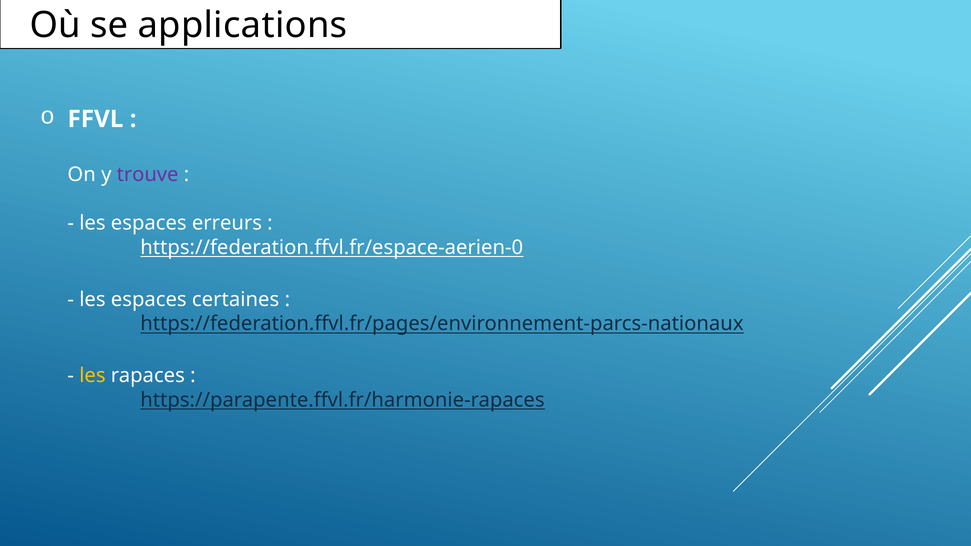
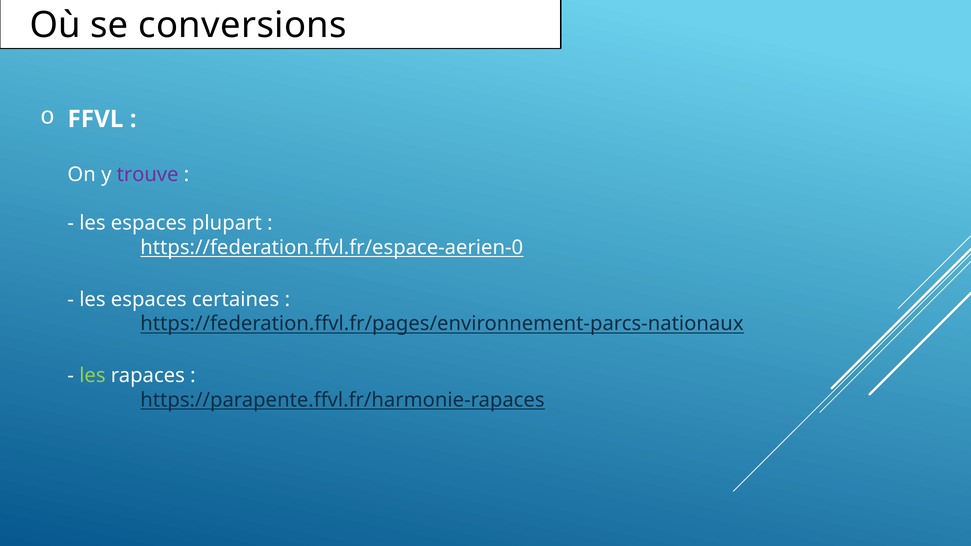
applications: applications -> conversions
erreurs: erreurs -> plupart
les at (92, 376) colour: yellow -> light green
